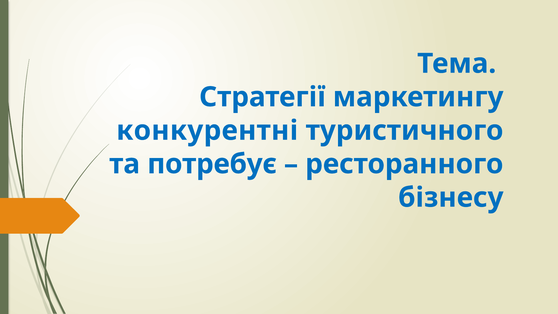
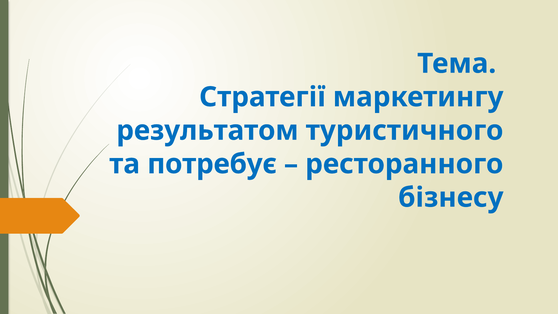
конкурентні: конкурентні -> результатом
